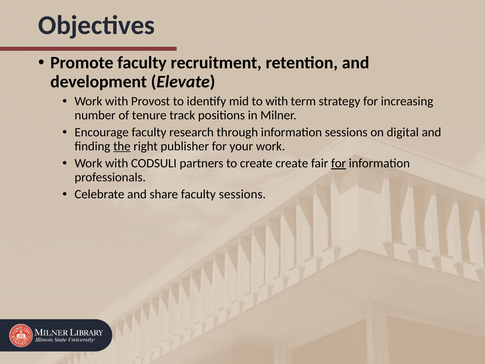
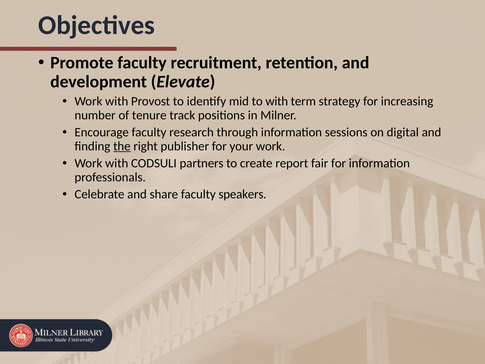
create create: create -> report
for at (339, 163) underline: present -> none
faculty sessions: sessions -> speakers
